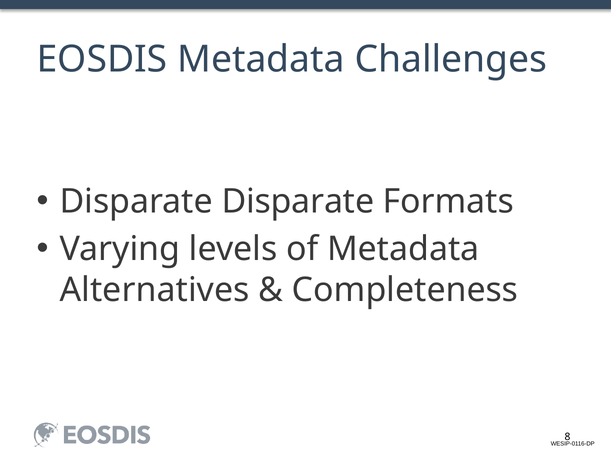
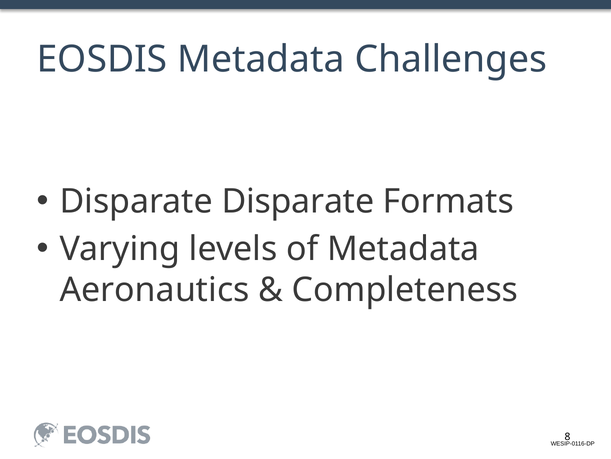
Alternatives: Alternatives -> Aeronautics
